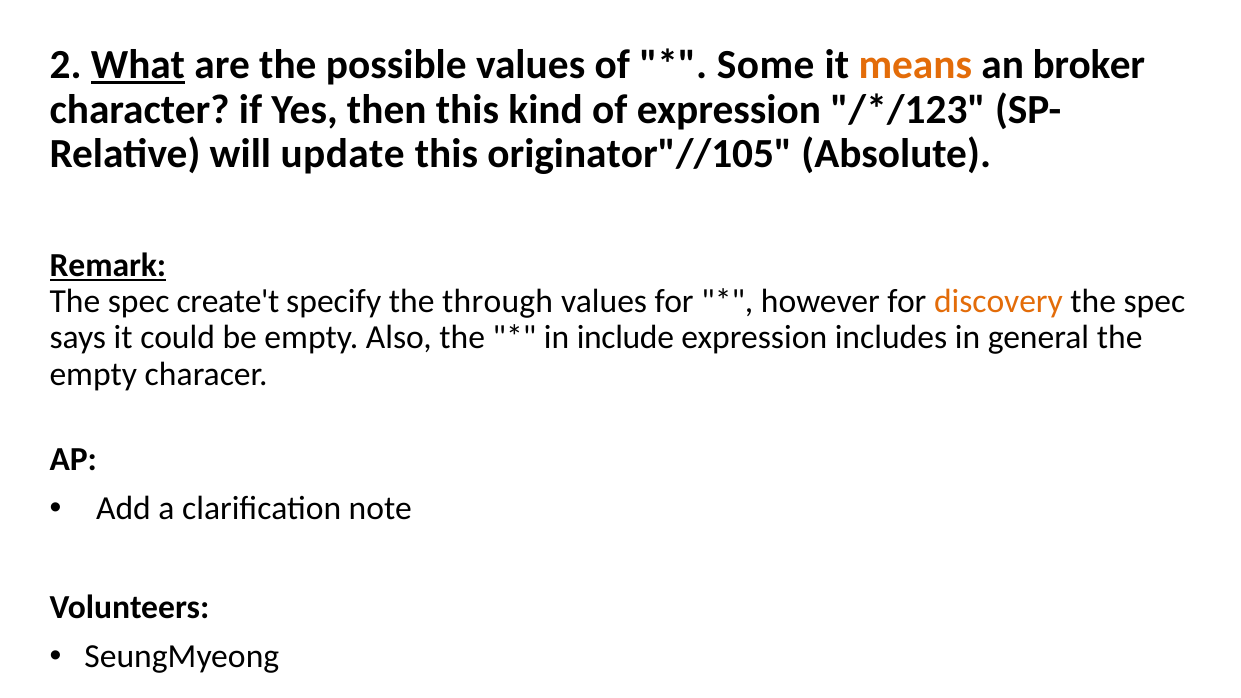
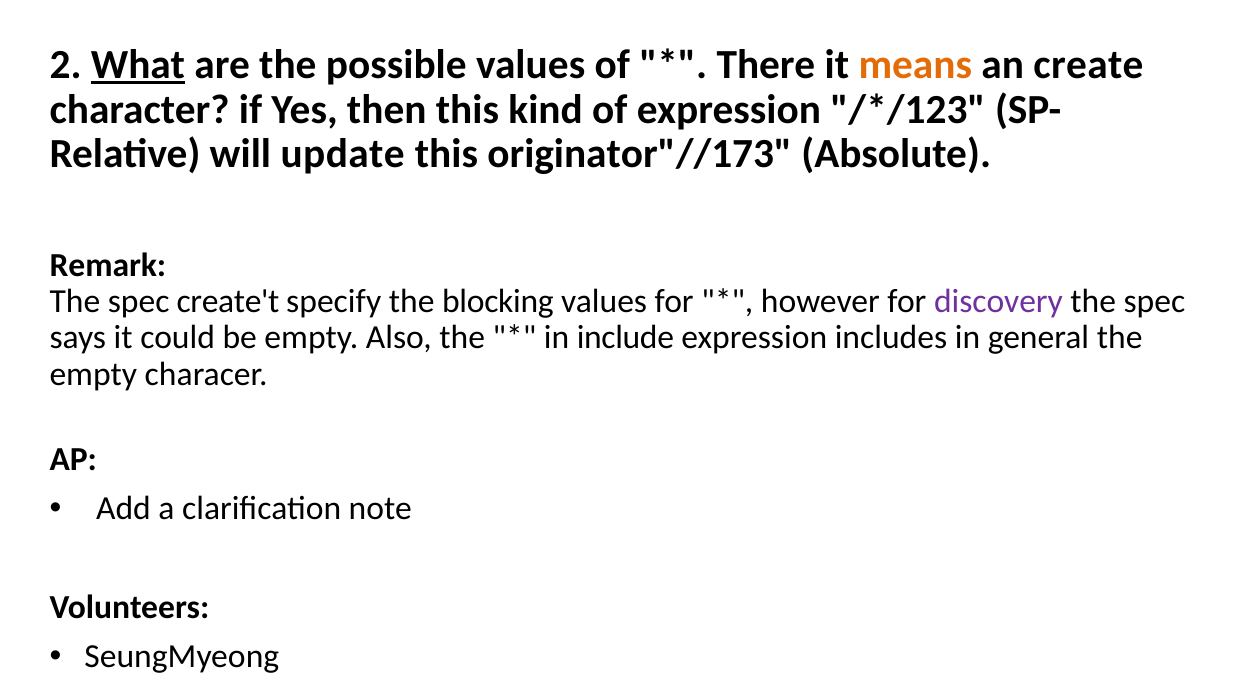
Some: Some -> There
broker: broker -> create
originator"//105: originator"//105 -> originator"//173
Remark underline: present -> none
through: through -> blocking
discovery colour: orange -> purple
